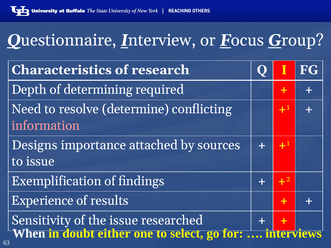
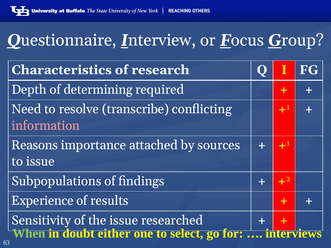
determine: determine -> transcribe
Designs: Designs -> Reasons
Exemplification: Exemplification -> Subpopulations
When colour: white -> light green
